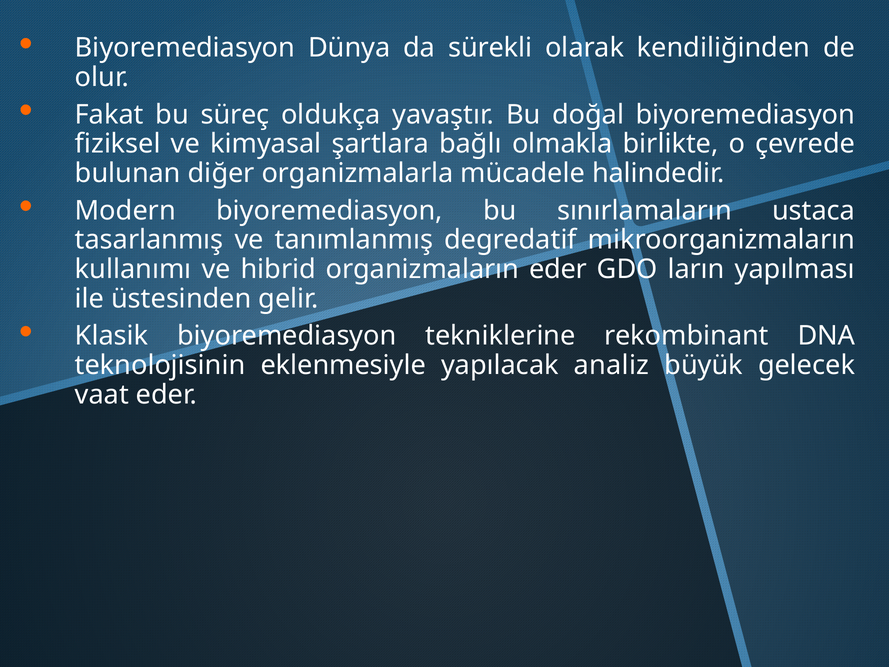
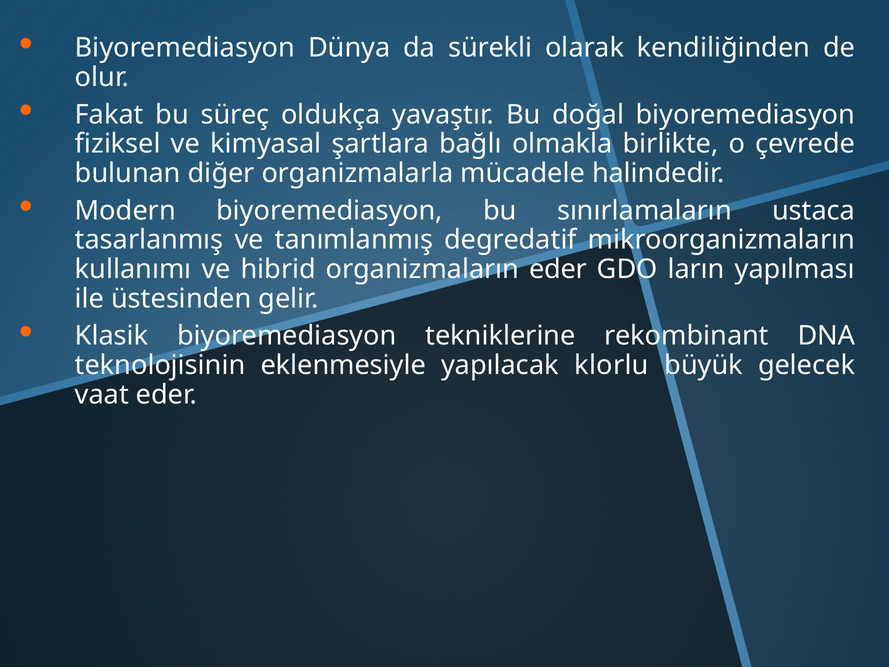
analiz: analiz -> klorlu
